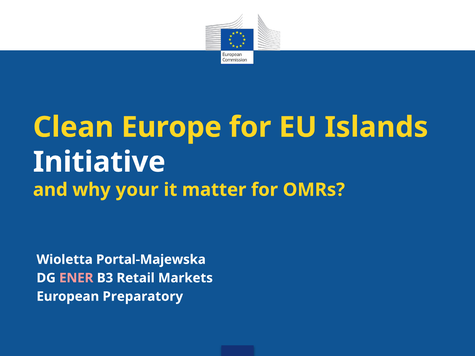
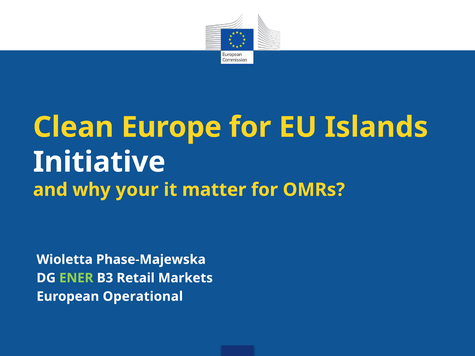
Portal-Majewska: Portal-Majewska -> Phase-Majewska
ENER colour: pink -> light green
Preparatory: Preparatory -> Operational
